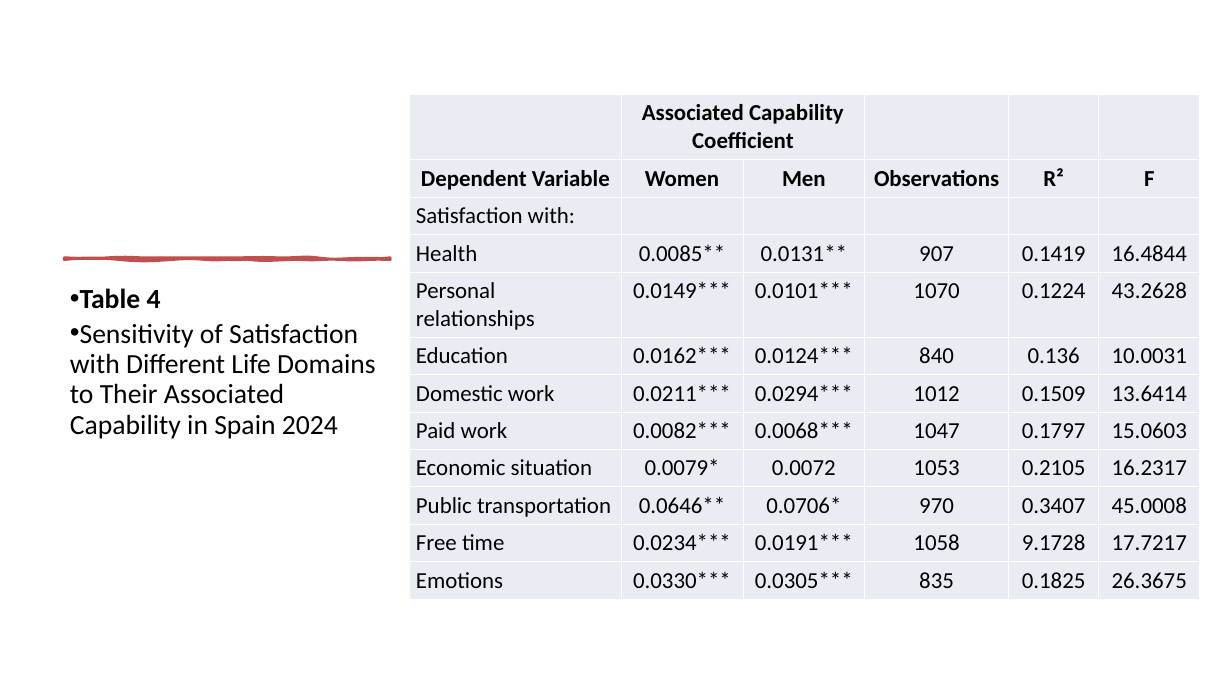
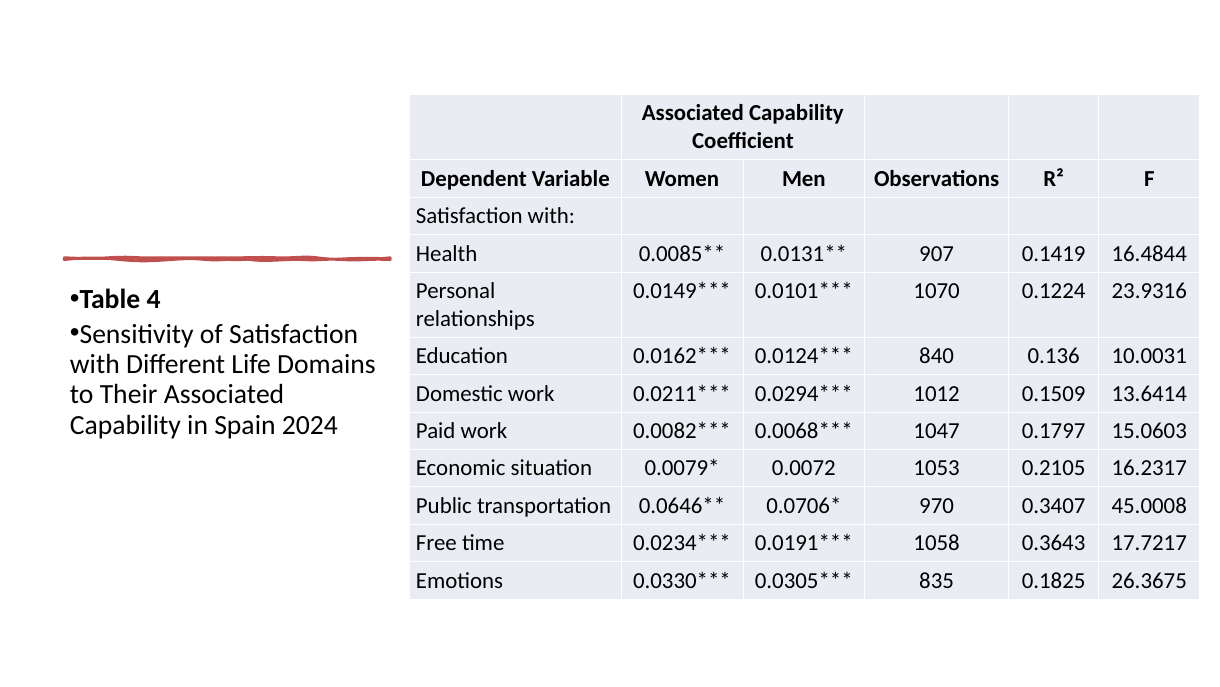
43.2628: 43.2628 -> 23.9316
9.1728: 9.1728 -> 0.3643
